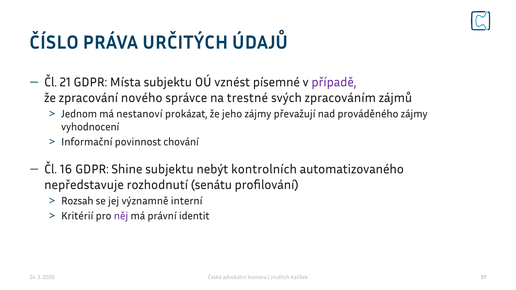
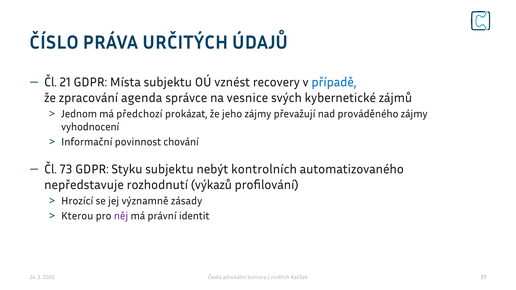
písemné: písemné -> recovery
případě colour: purple -> blue
nového: nového -> agenda
trestné: trestné -> vesnice
zpracováním: zpracováním -> kybernetické
nestanoví: nestanoví -> předchozí
16: 16 -> 73
Shine: Shine -> Styku
senátu: senátu -> výkazů
Rozsah: Rozsah -> Hrozící
interní: interní -> zásady
Kritérií: Kritérií -> Kterou
